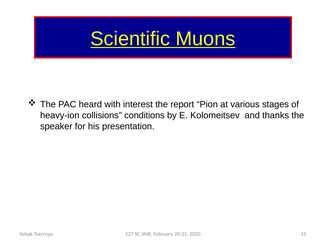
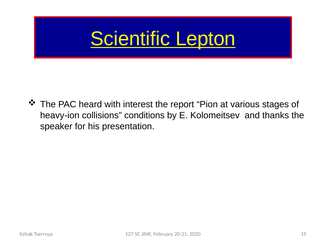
Muons: Muons -> Lepton
